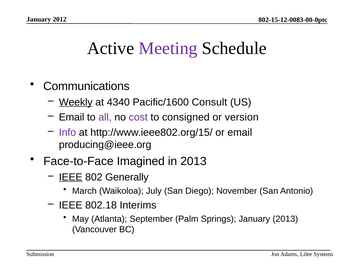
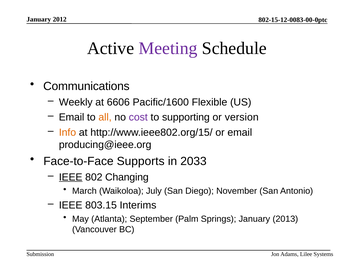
Weekly underline: present -> none
4340: 4340 -> 6606
Consult: Consult -> Flexible
all colour: purple -> orange
consigned: consigned -> supporting
Info colour: purple -> orange
Imagined: Imagined -> Supports
in 2013: 2013 -> 2033
Generally: Generally -> Changing
802.18: 802.18 -> 803.15
